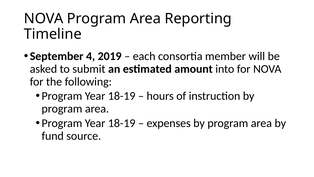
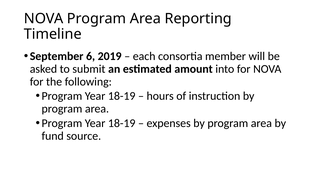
4: 4 -> 6
